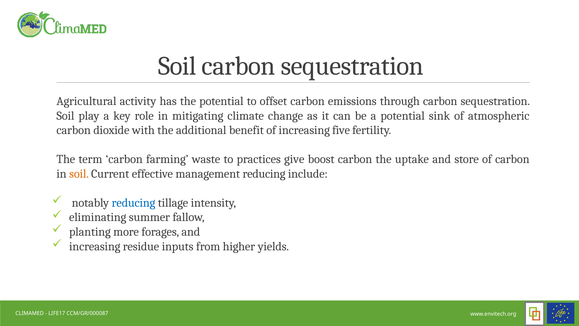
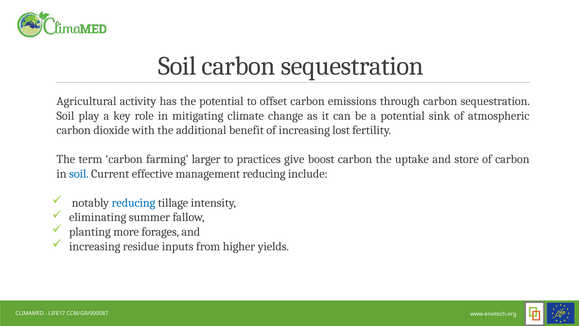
five: five -> lost
waste: waste -> larger
soil at (79, 174) colour: orange -> blue
